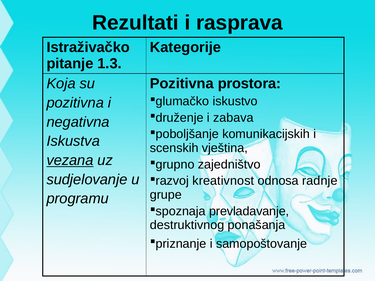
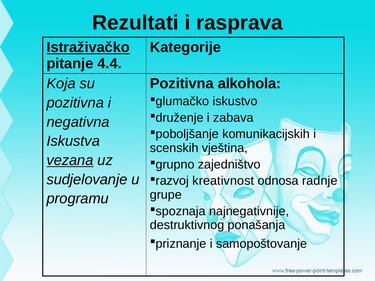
Istraživačko underline: none -> present
1.3: 1.3 -> 4.4
prostora: prostora -> alkohola
prevladavanje: prevladavanje -> najnegativnije
